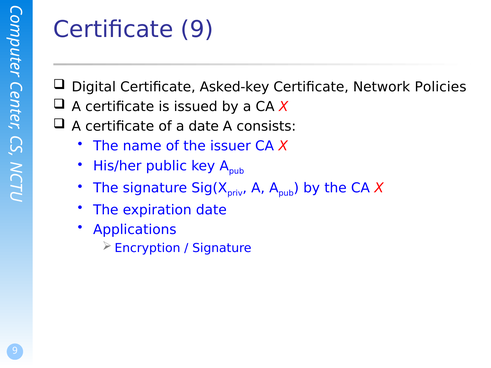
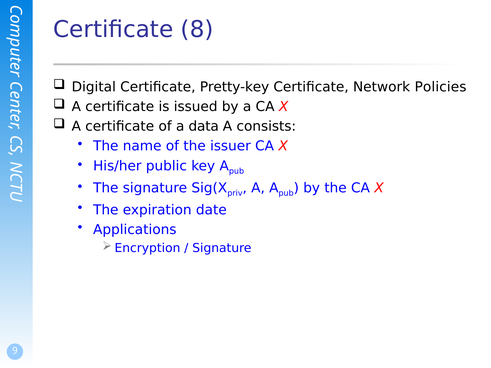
Certificate 9: 9 -> 8
Asked-key: Asked-key -> Pretty-key
a date: date -> data
